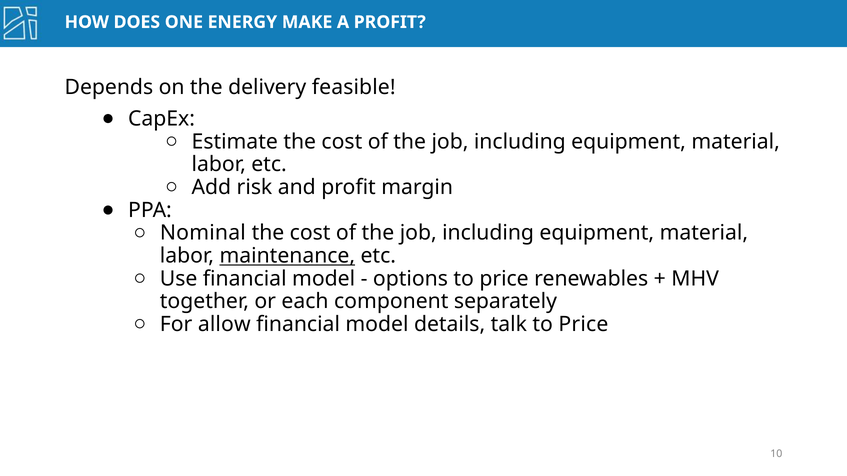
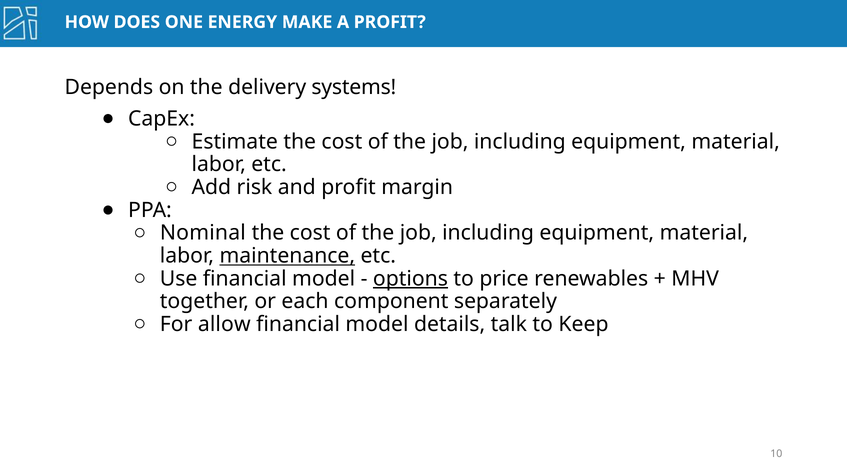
feasible: feasible -> systems
options underline: none -> present
talk to Price: Price -> Keep
